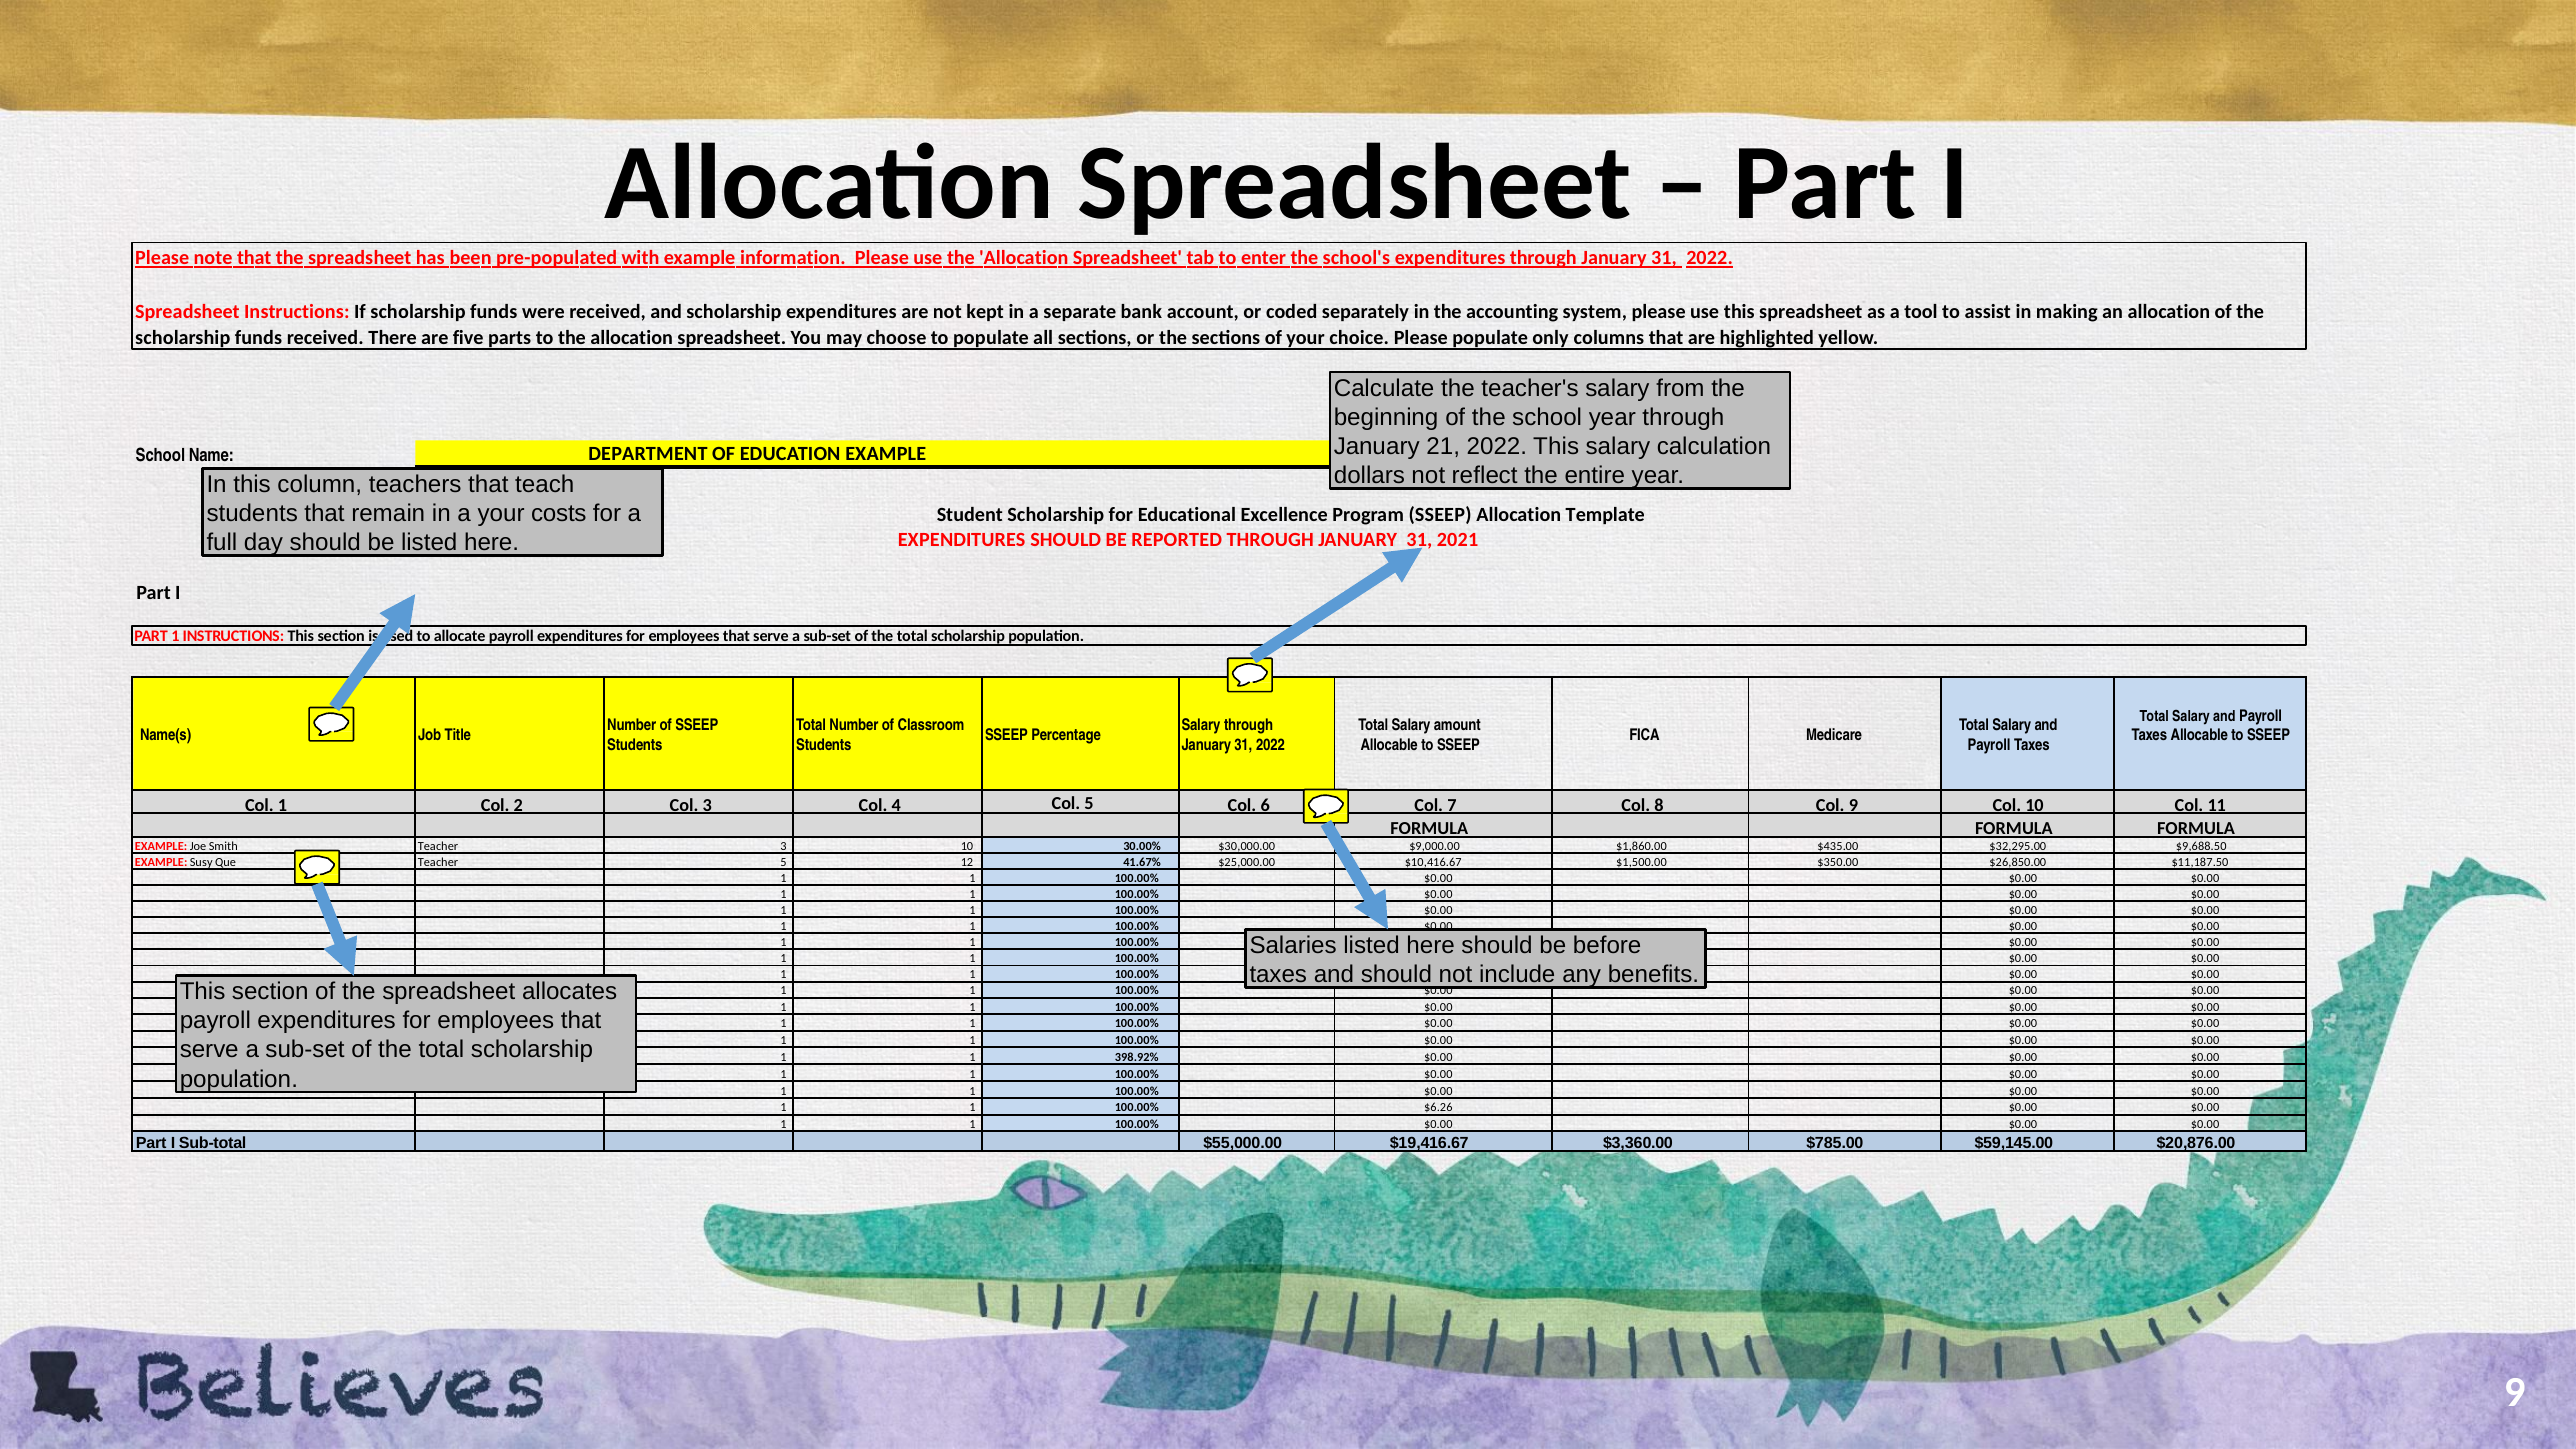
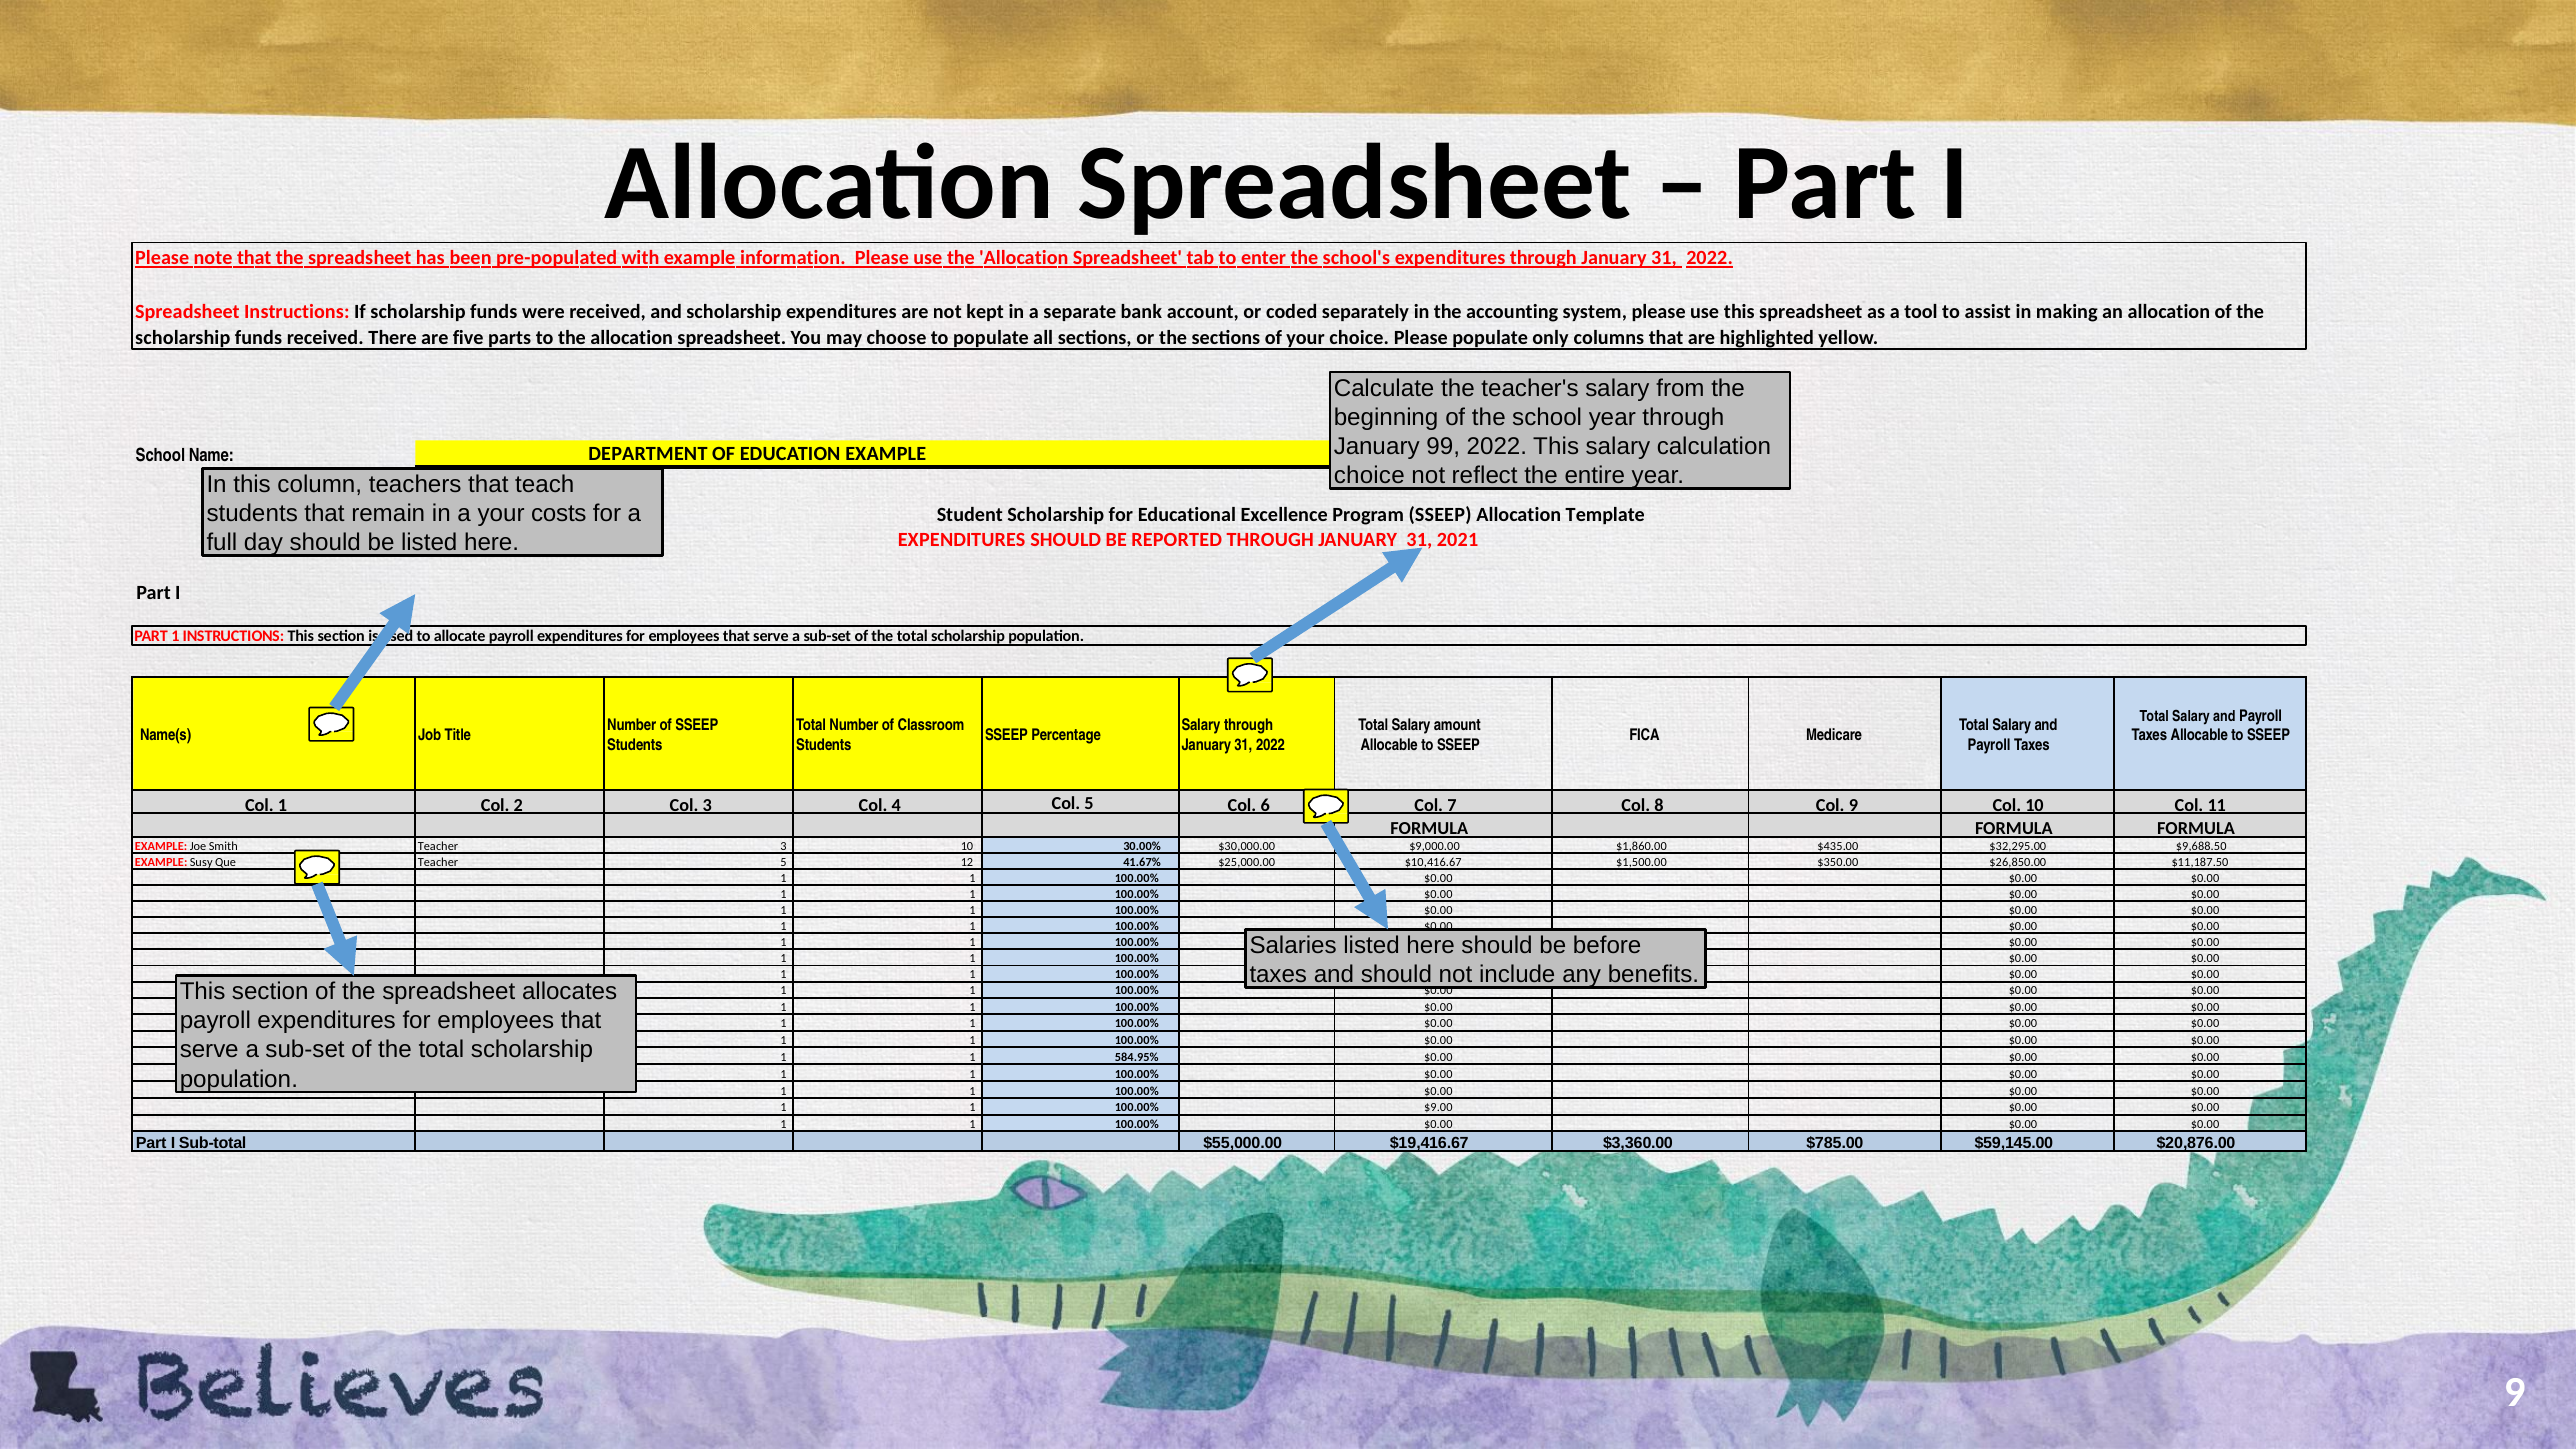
21: 21 -> 99
dollars at (1369, 475): dollars -> choice
398.92%: 398.92% -> 584.95%
$6.26: $6.26 -> $9.00
